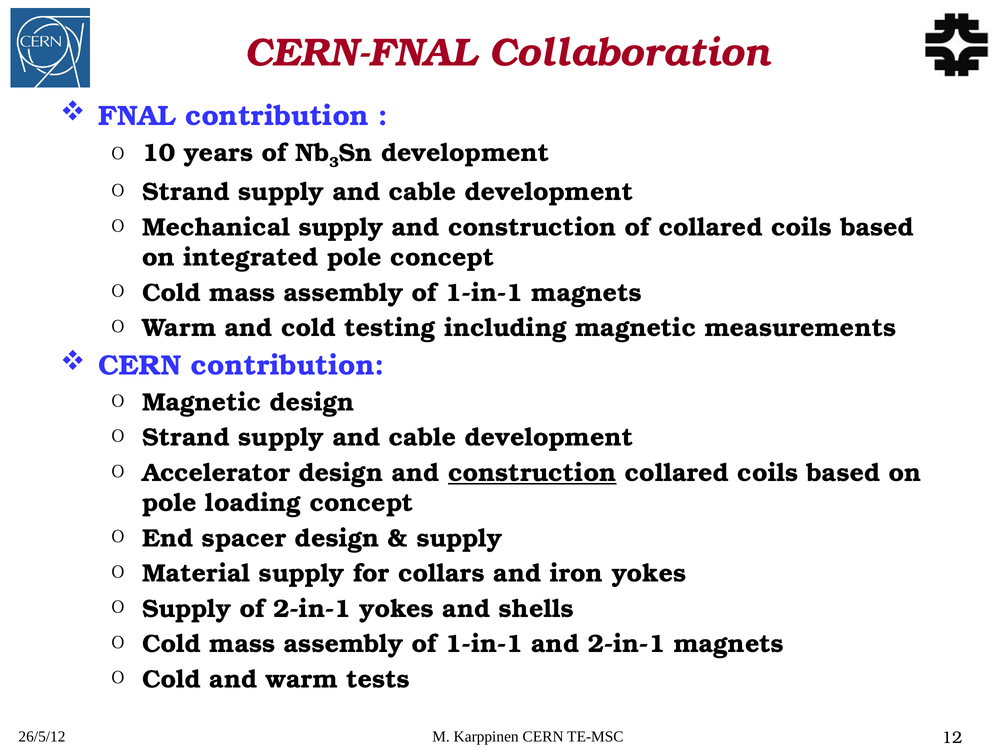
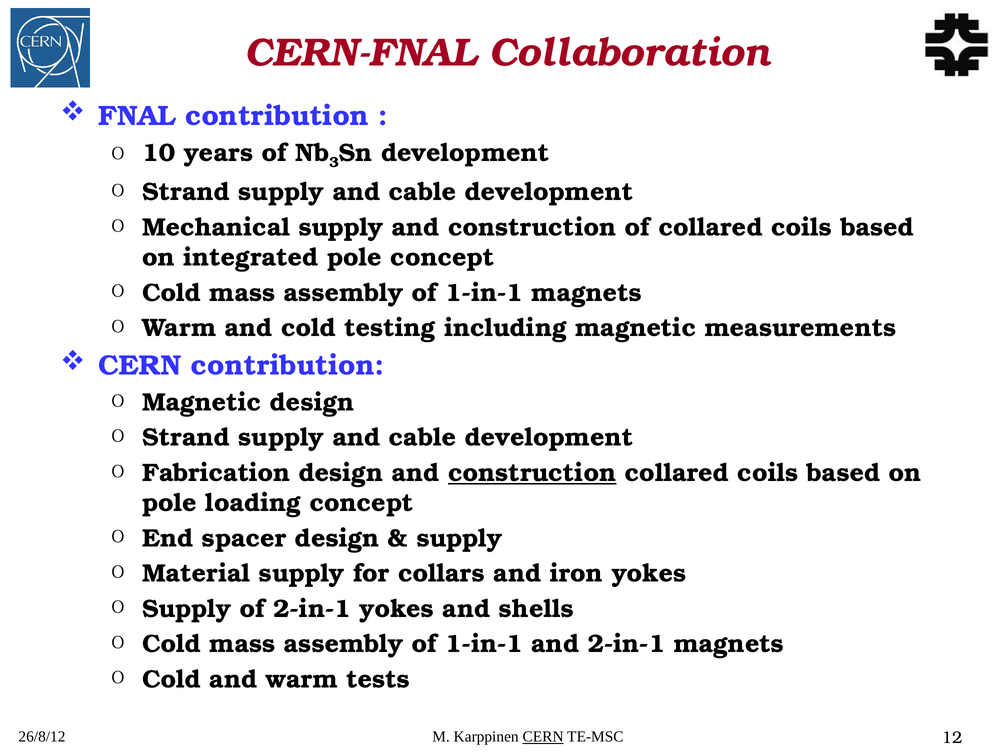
Accelerator: Accelerator -> Fabrication
26/5/12: 26/5/12 -> 26/8/12
CERN at (543, 736) underline: none -> present
